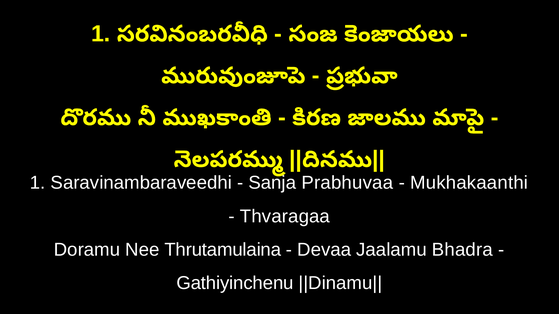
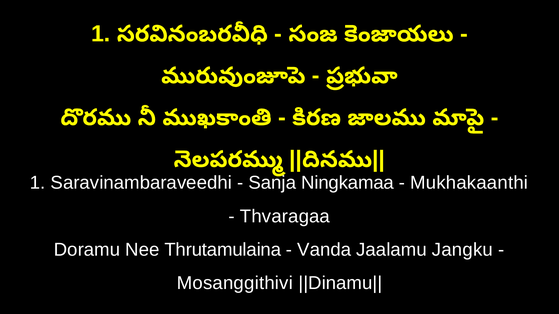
Prabhuvaa: Prabhuvaa -> Ningkamaa
Devaa: Devaa -> Vanda
Bhadra: Bhadra -> Jangku
Gathiyinchenu: Gathiyinchenu -> Mosanggithivi
